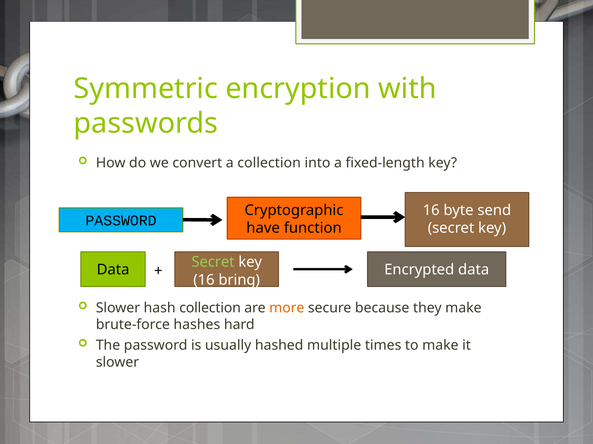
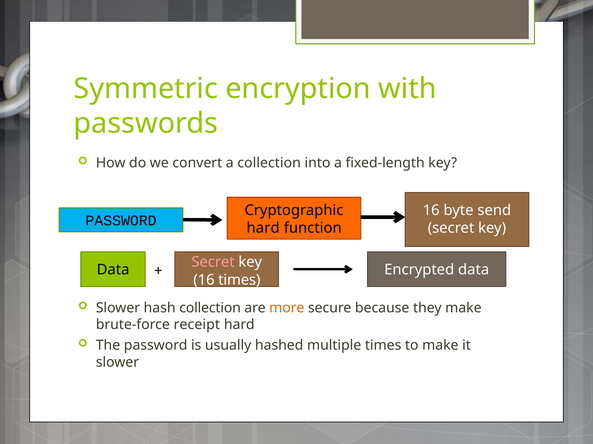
have at (263, 228): have -> hard
Secret at (213, 262) colour: light green -> pink
16 bring: bring -> times
hashes: hashes -> receipt
